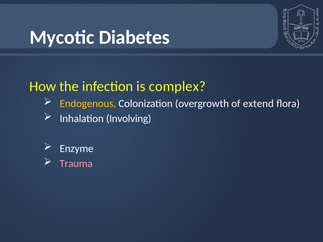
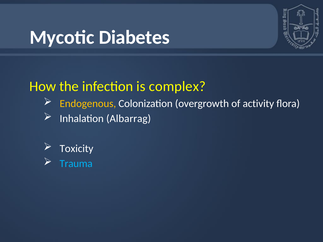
extend: extend -> activity
Involving: Involving -> Albarrag
Enzyme: Enzyme -> Toxicity
Trauma colour: pink -> light blue
